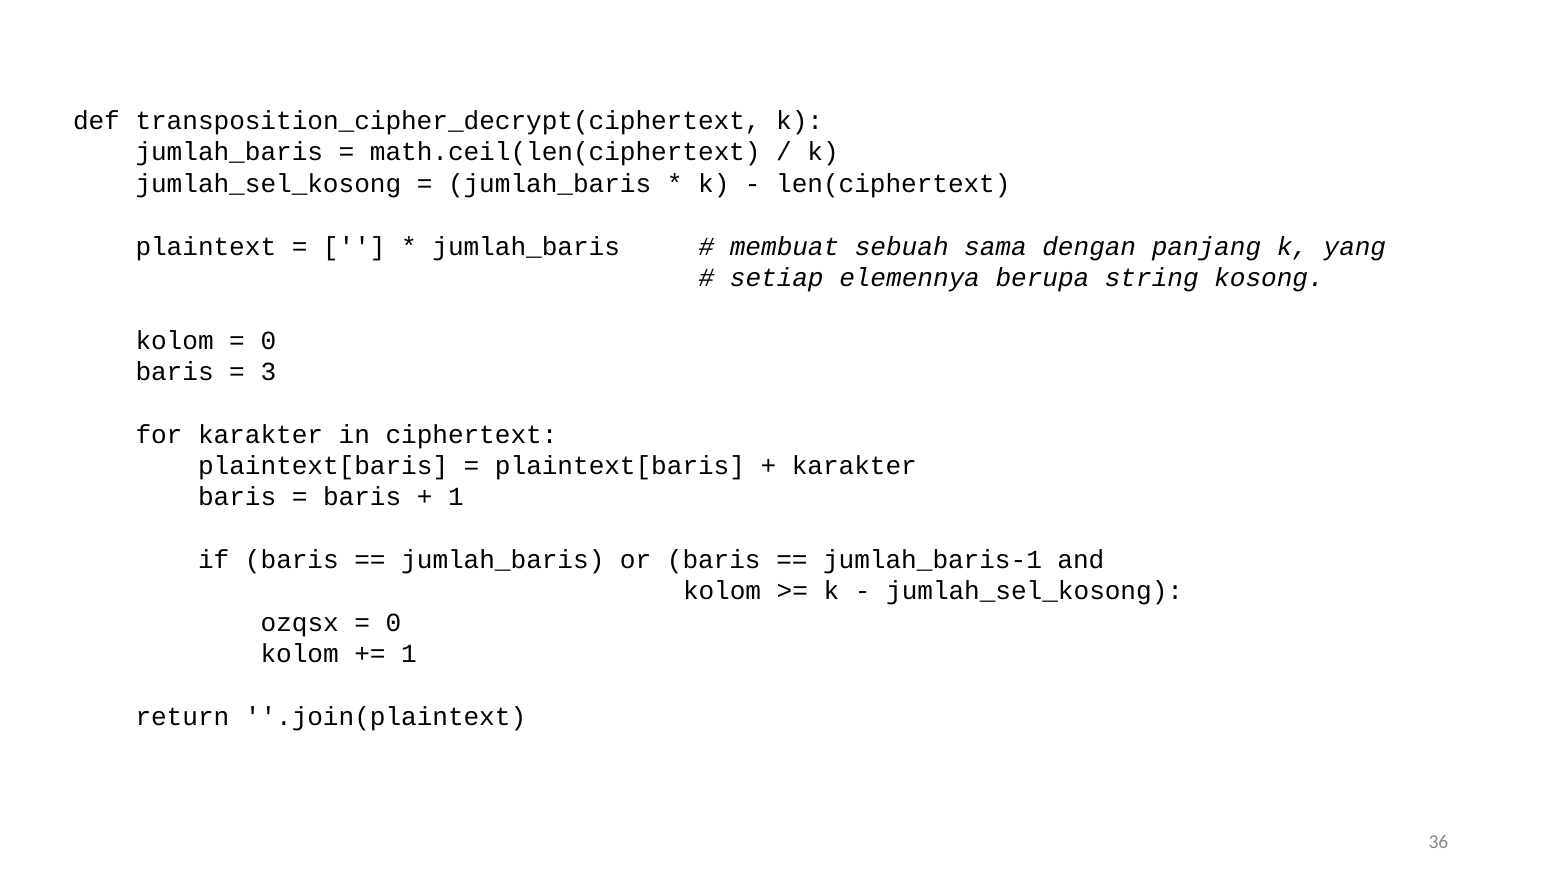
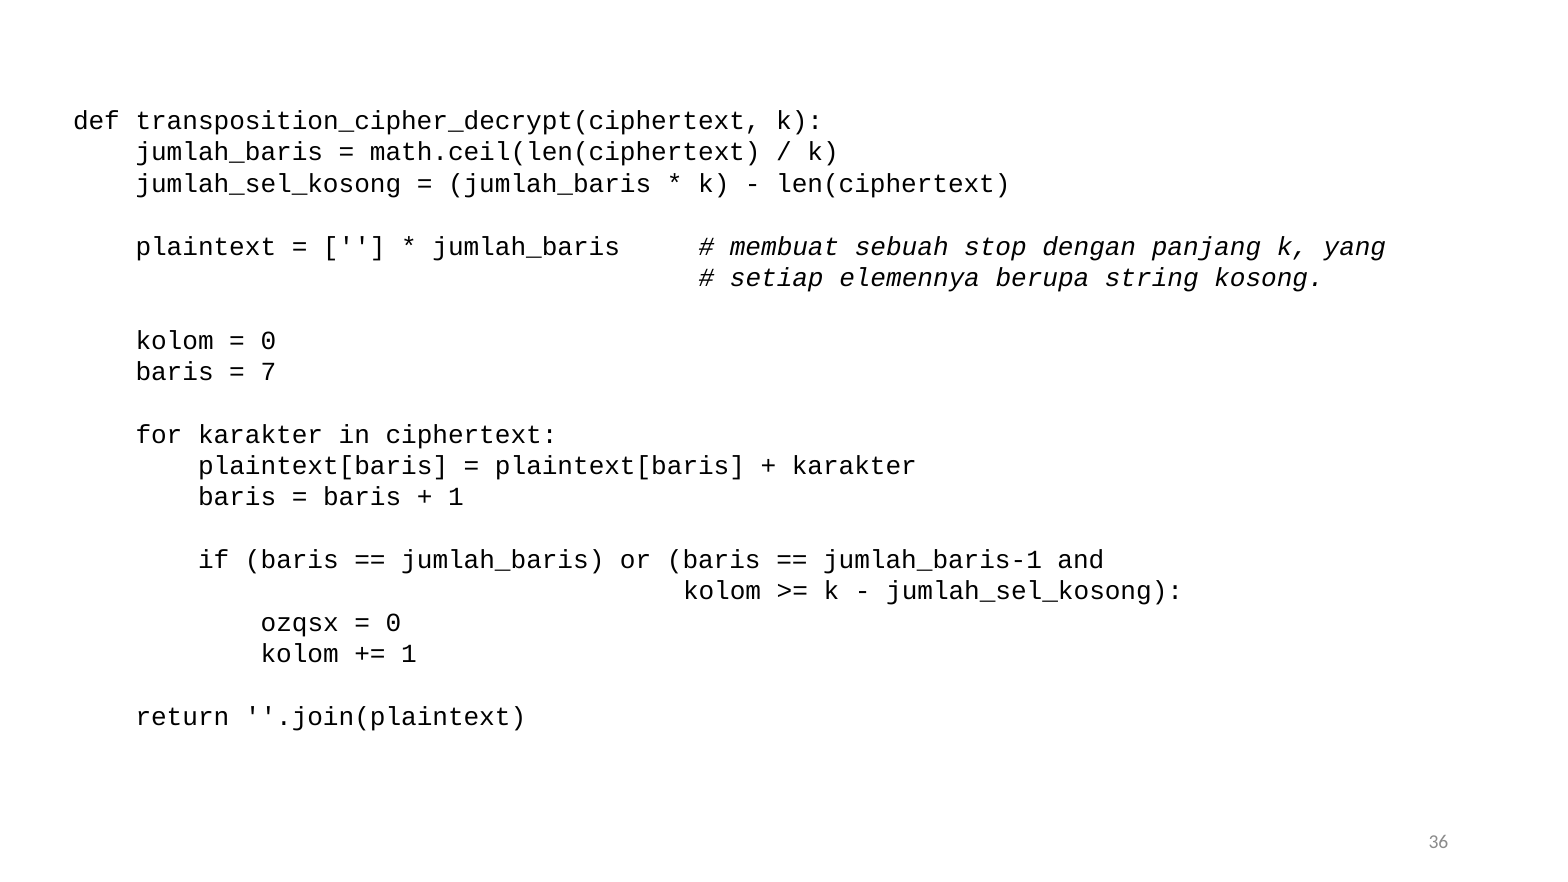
sama: sama -> stop
3: 3 -> 7
